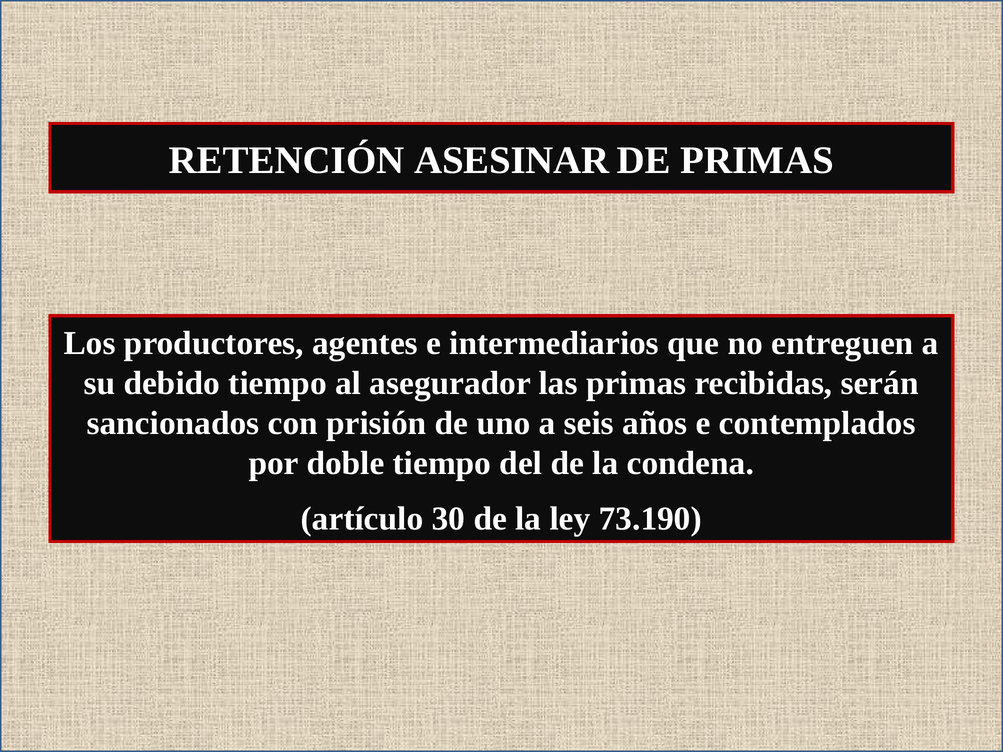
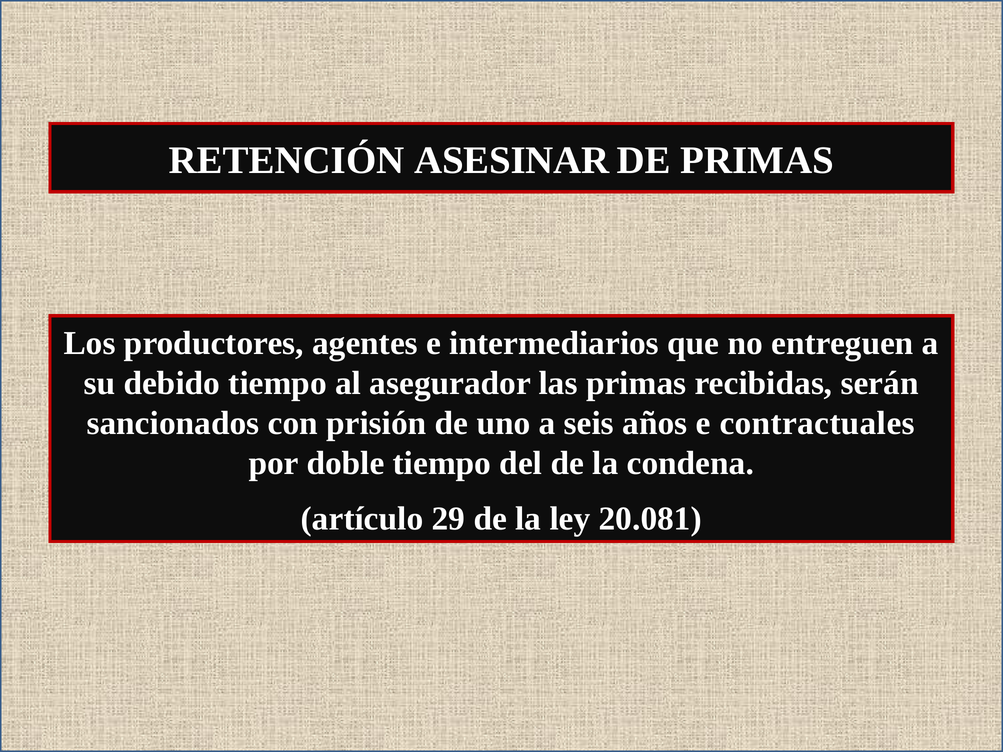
contemplados: contemplados -> contractuales
30: 30 -> 29
73.190: 73.190 -> 20.081
